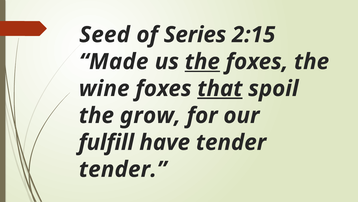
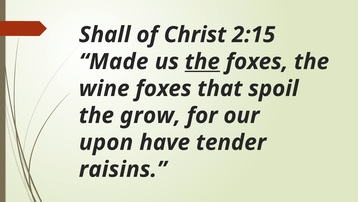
Seed: Seed -> Shall
Series: Series -> Christ
that underline: present -> none
fulfill: fulfill -> upon
tender at (123, 169): tender -> raisins
